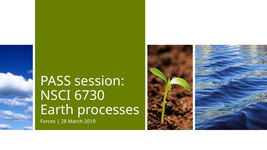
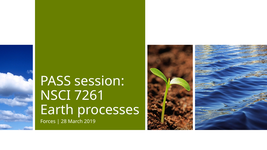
6730: 6730 -> 7261
